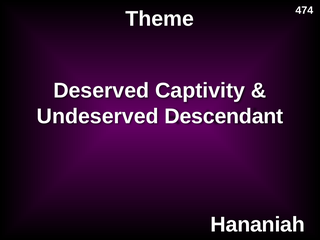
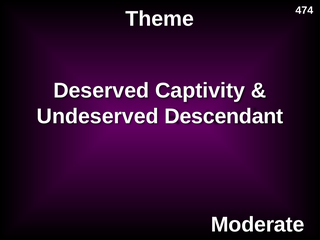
Hananiah: Hananiah -> Moderate
